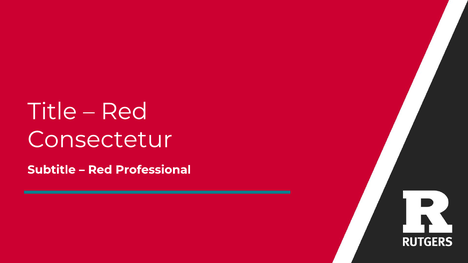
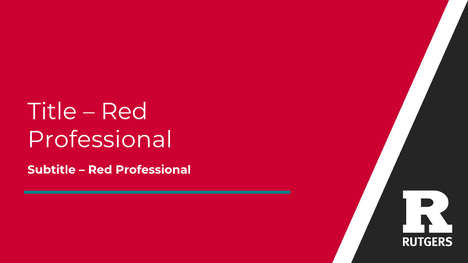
Consectetur at (100, 140): Consectetur -> Professional
